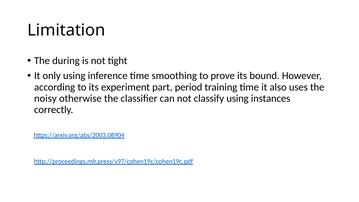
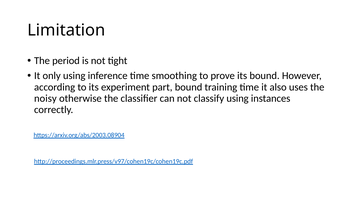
during: during -> period
part period: period -> bound
